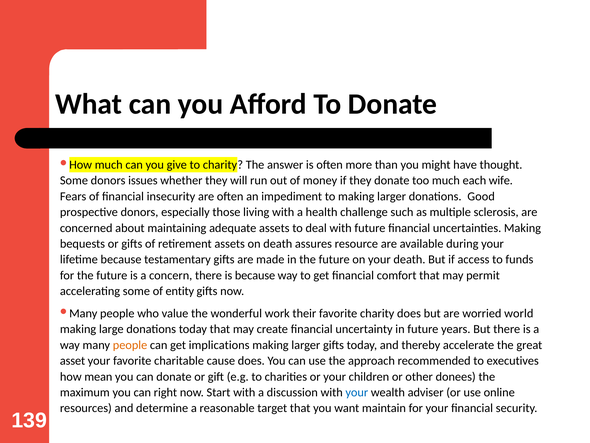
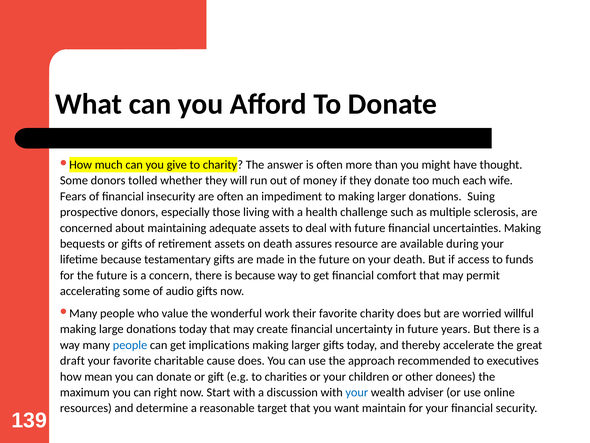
issues: issues -> tolled
Good: Good -> Suing
entity: entity -> audio
world: world -> willful
people at (130, 345) colour: orange -> blue
asset: asset -> draft
